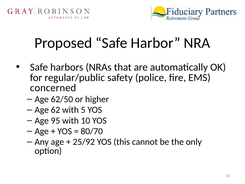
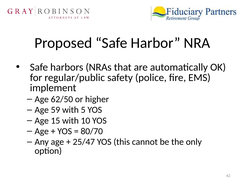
concerned: concerned -> implement
62: 62 -> 59
95: 95 -> 15
25/92: 25/92 -> 25/47
